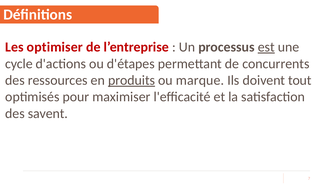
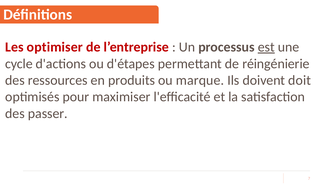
concurrents: concurrents -> réingénierie
produits underline: present -> none
tout: tout -> doit
savent: savent -> passer
